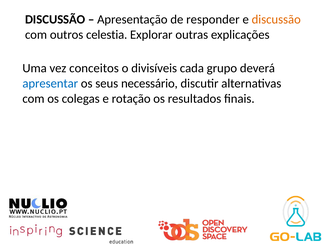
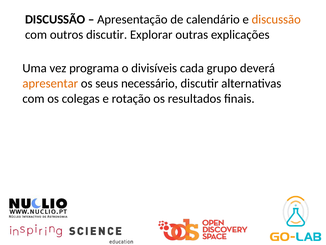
responder: responder -> calendário
outros celestia: celestia -> discutir
conceitos: conceitos -> programa
apresentar colour: blue -> orange
